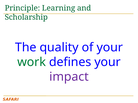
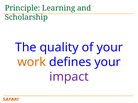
work colour: green -> orange
